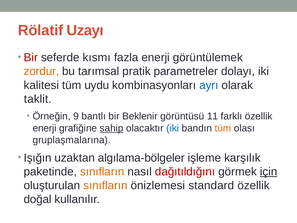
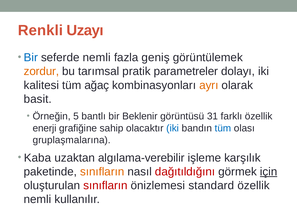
Rölatif: Rölatif -> Renkli
Bir at (31, 57) colour: red -> blue
seferde kısmı: kısmı -> nemli
fazla enerji: enerji -> geniş
uydu: uydu -> ağaç
ayrı colour: blue -> orange
taklit: taklit -> basit
9: 9 -> 5
11: 11 -> 31
sahip underline: present -> none
tüm at (223, 128) colour: orange -> blue
Işığın: Işığın -> Kaba
algılama-bölgeler: algılama-bölgeler -> algılama-verebilir
sınıfların at (105, 185) colour: orange -> red
doğal at (38, 199): doğal -> nemli
